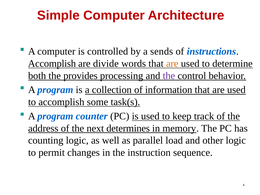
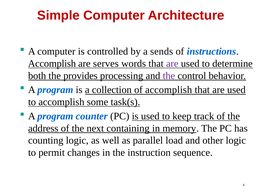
divide: divide -> serves
are at (172, 64) colour: orange -> purple
of information: information -> accomplish
determines: determines -> containing
